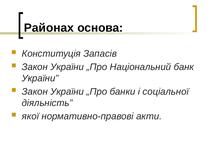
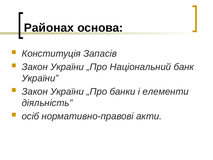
соціальної: соціальної -> елементи
якої: якої -> осіб
